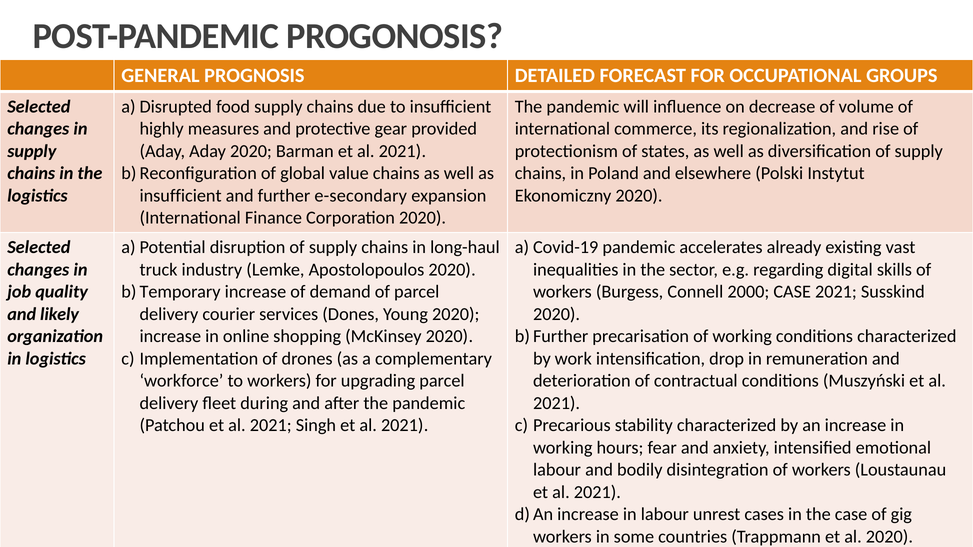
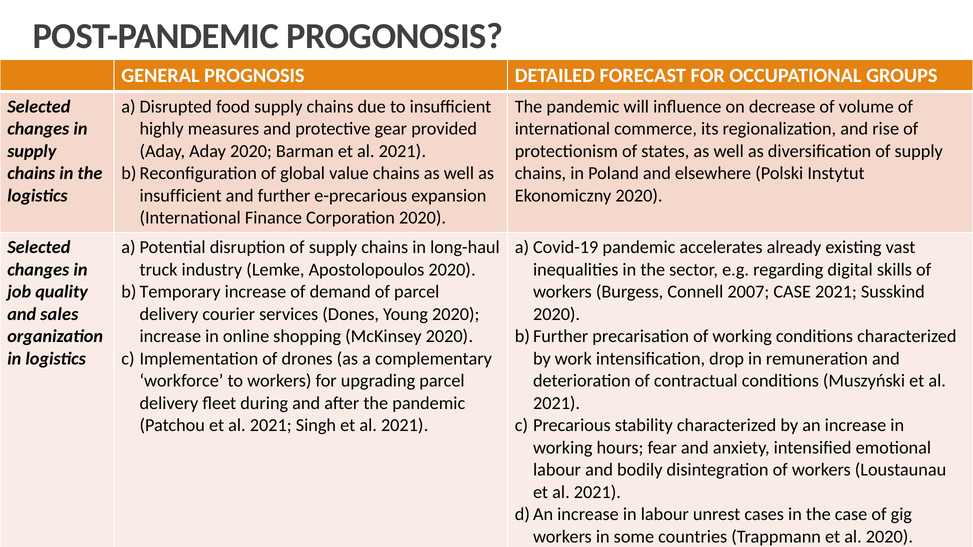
e-secondary: e-secondary -> e-precarious
2000: 2000 -> 2007
likely: likely -> sales
